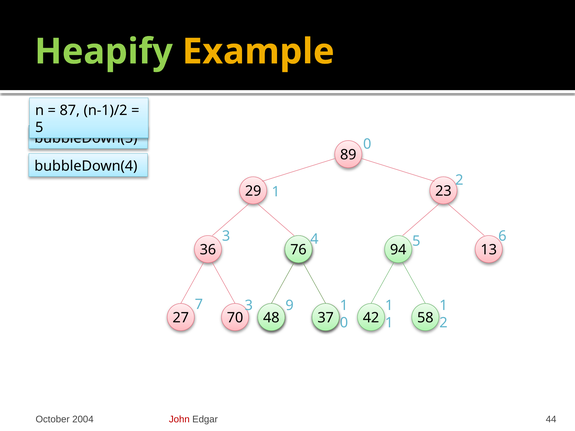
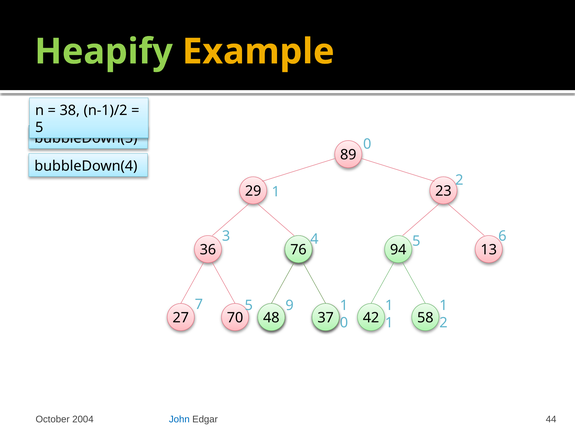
87: 87 -> 38
7 3: 3 -> 5
John colour: red -> blue
